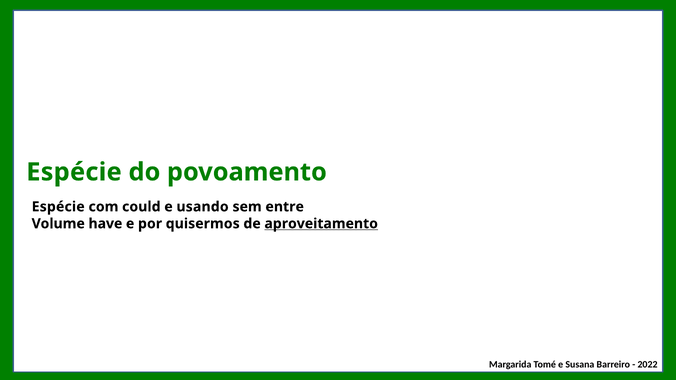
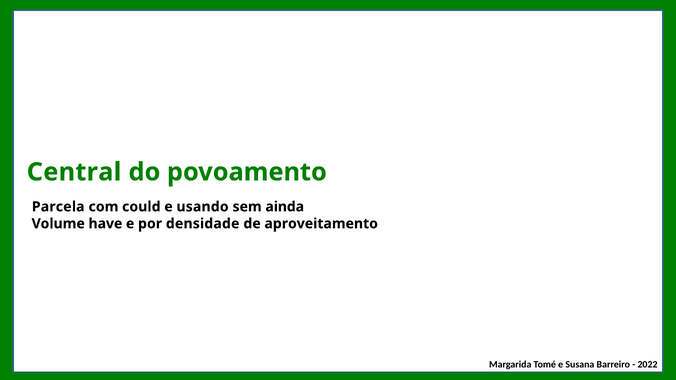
Espécie at (74, 172): Espécie -> Central
Espécie at (58, 207): Espécie -> Parcela
entre: entre -> ainda
quisermos: quisermos -> densidade
aproveitamento underline: present -> none
